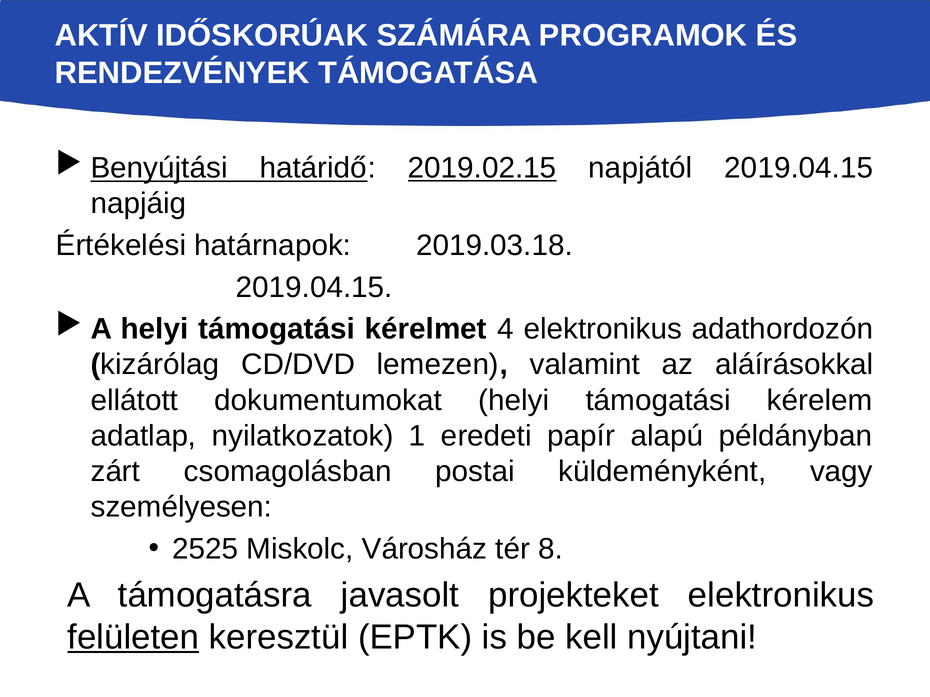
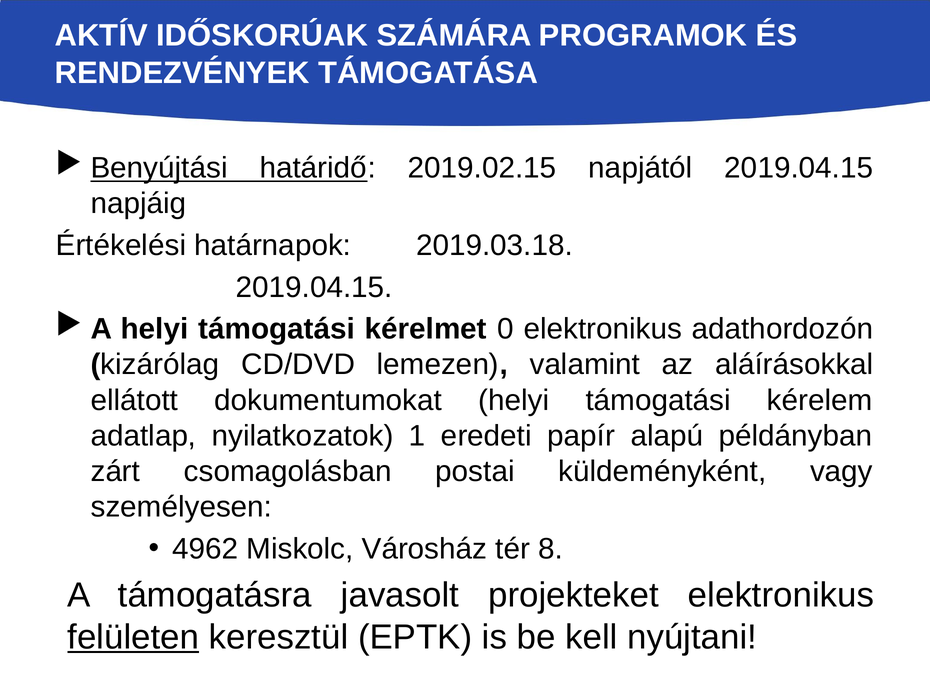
2019.02.15 underline: present -> none
4: 4 -> 0
2525: 2525 -> 4962
